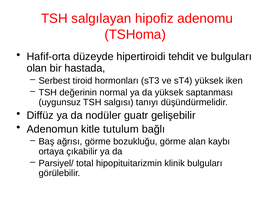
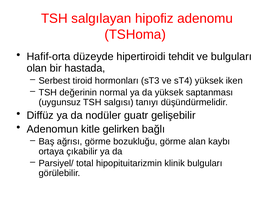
tutulum: tutulum -> gelirken
